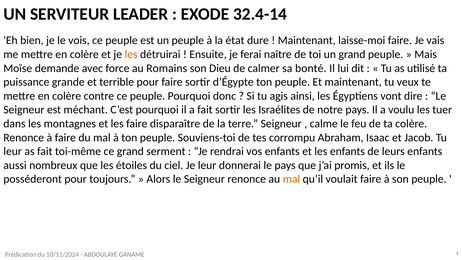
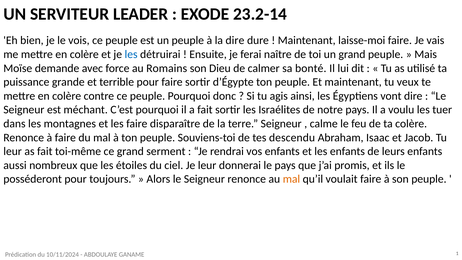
32.4-14: 32.4-14 -> 23.2-14
la état: état -> dire
les at (131, 54) colour: orange -> blue
corrompu: corrompu -> descendu
